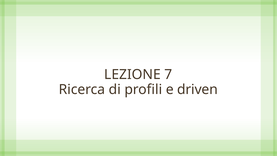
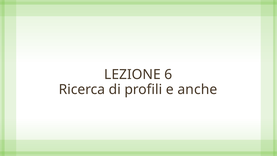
7: 7 -> 6
driven: driven -> anche
